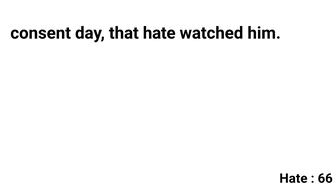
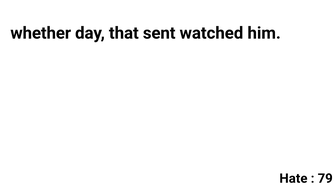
consent: consent -> whether
that hate: hate -> sent
66: 66 -> 79
